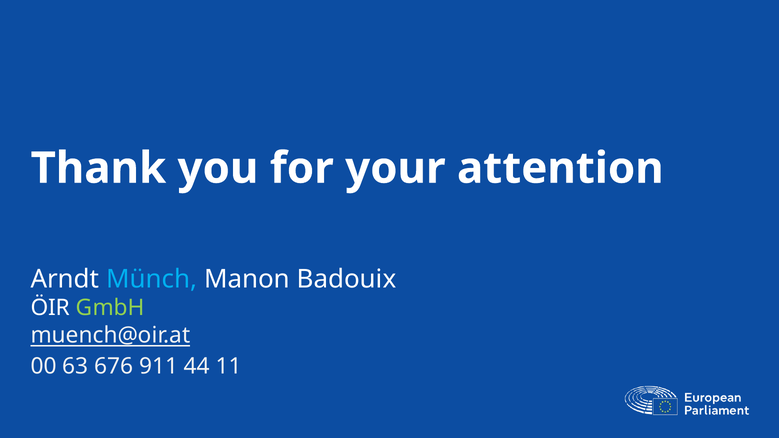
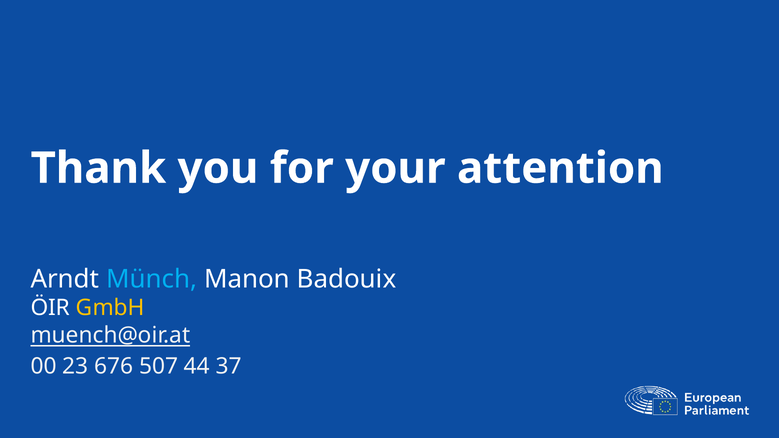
GmbH colour: light green -> yellow
63: 63 -> 23
911: 911 -> 507
11: 11 -> 37
